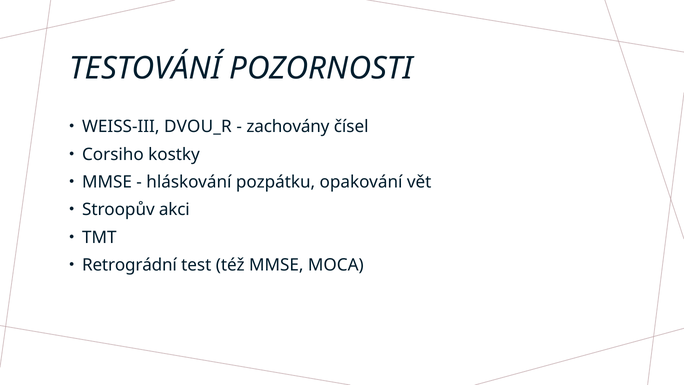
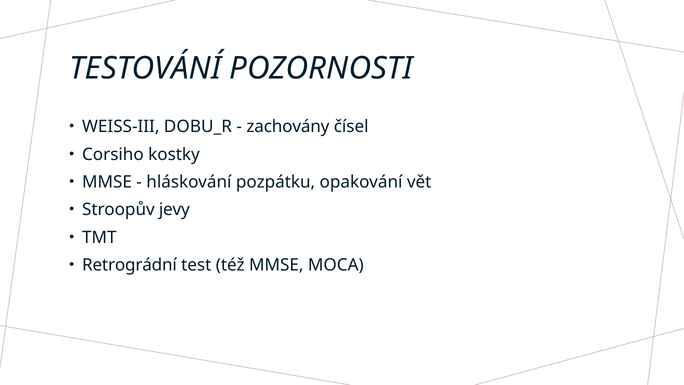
DVOU_R: DVOU_R -> DOBU_R
akci: akci -> jevy
